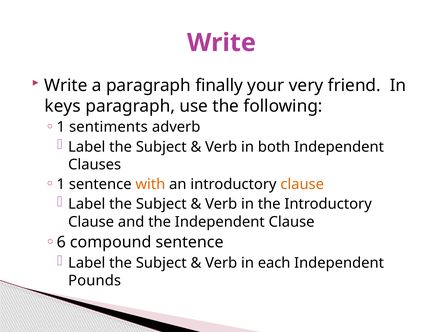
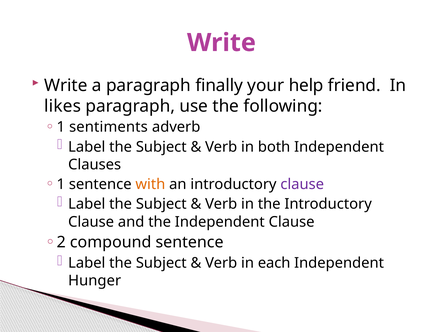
very: very -> help
keys: keys -> likes
clause at (302, 184) colour: orange -> purple
6: 6 -> 2
Pounds: Pounds -> Hunger
